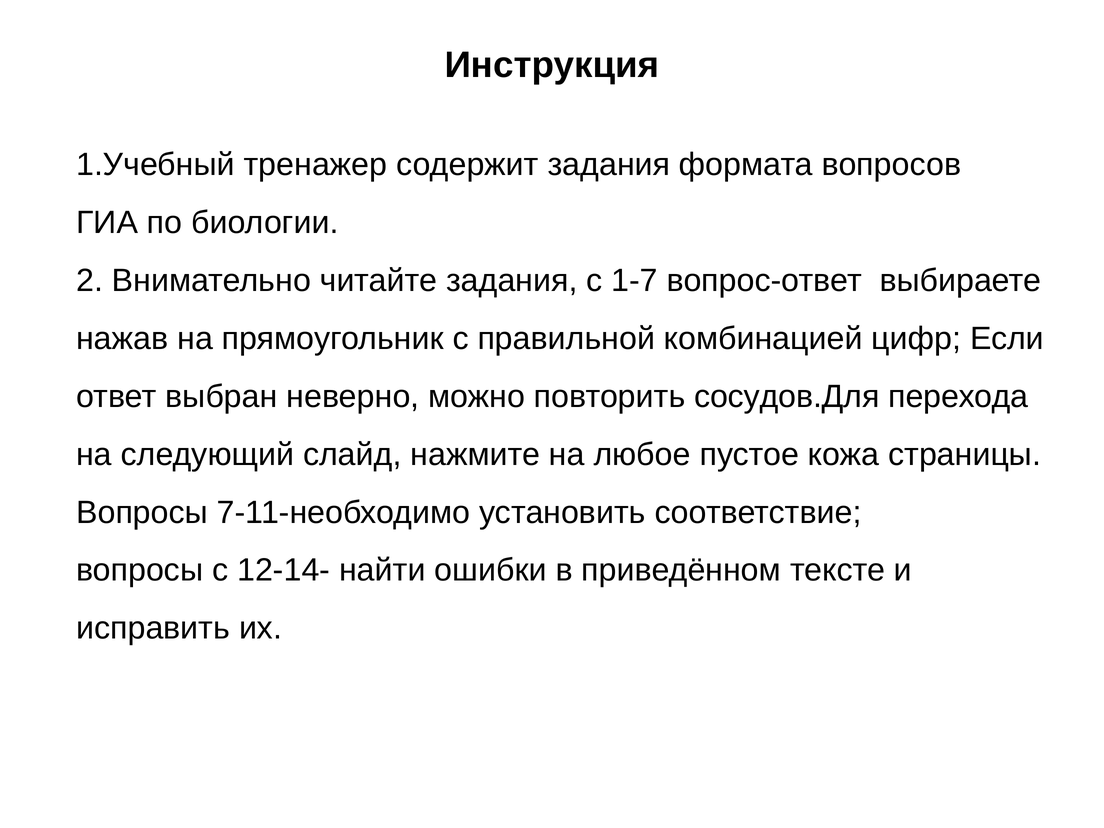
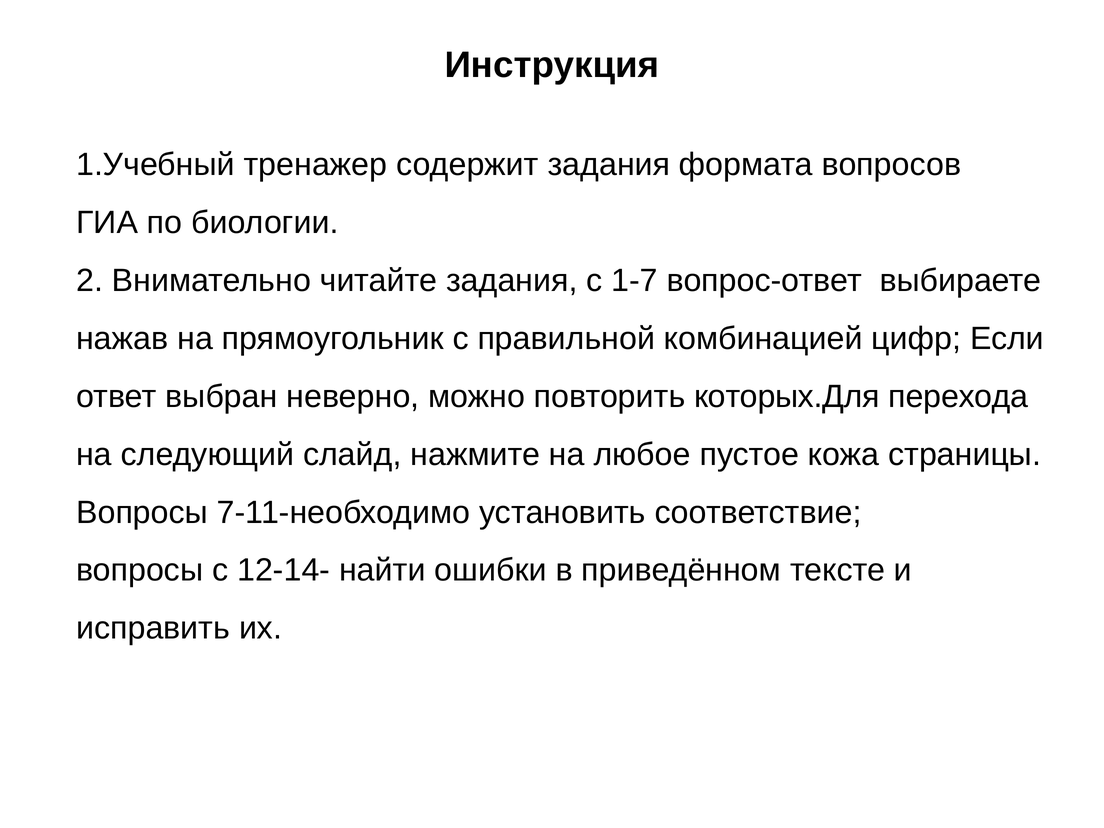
сосудов.Для: сосудов.Для -> которых.Для
